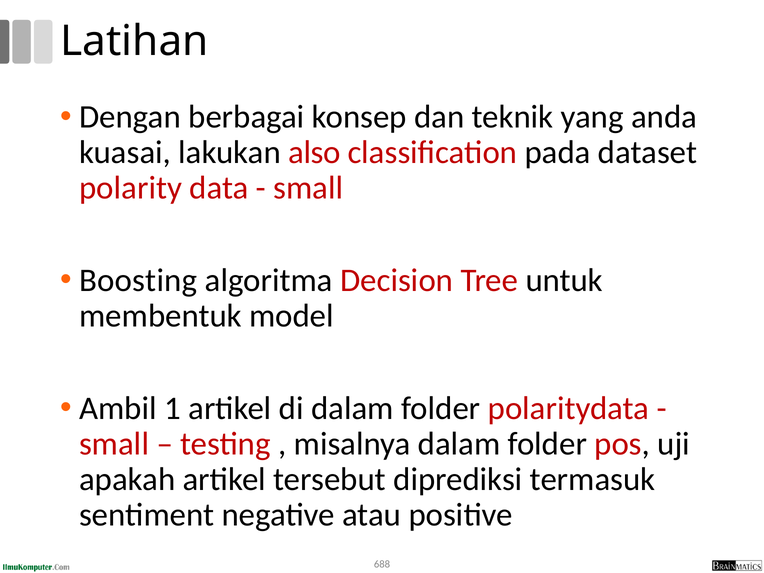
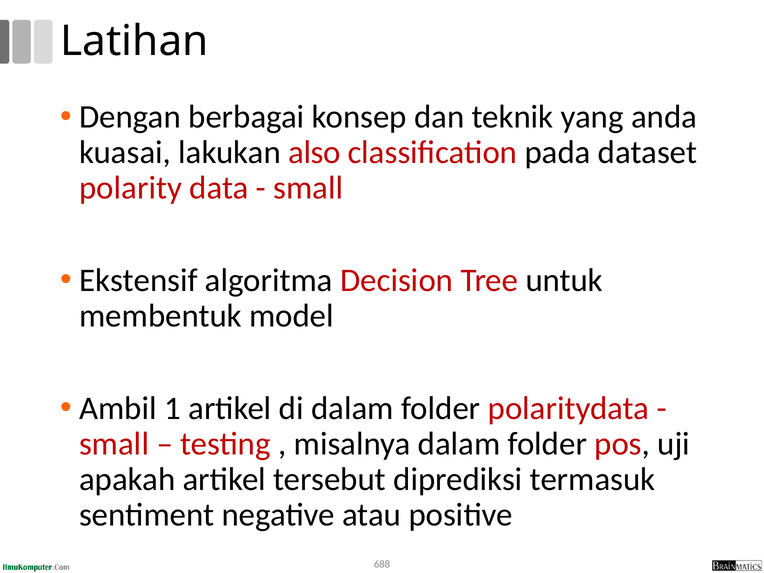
Boosting: Boosting -> Ekstensif
